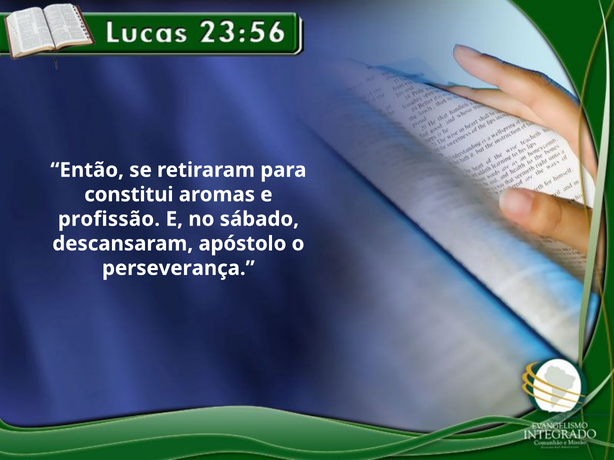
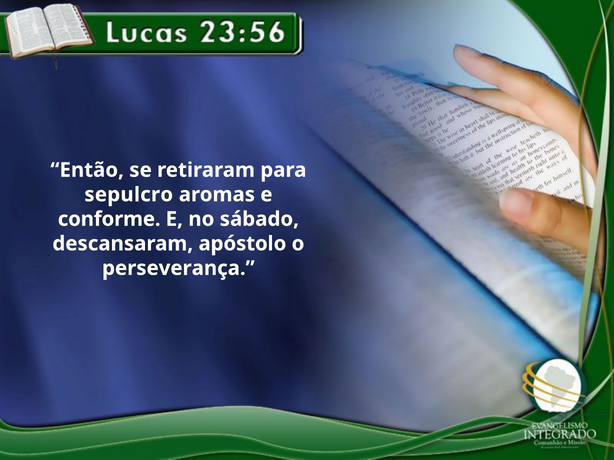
constitui: constitui -> sepulcro
profissão: profissão -> conforme
